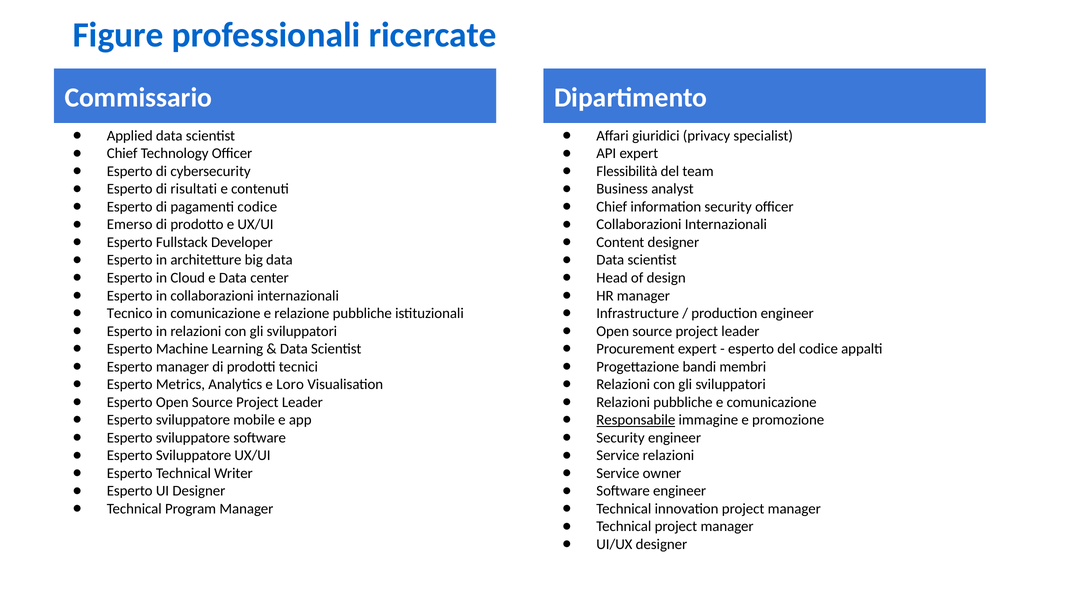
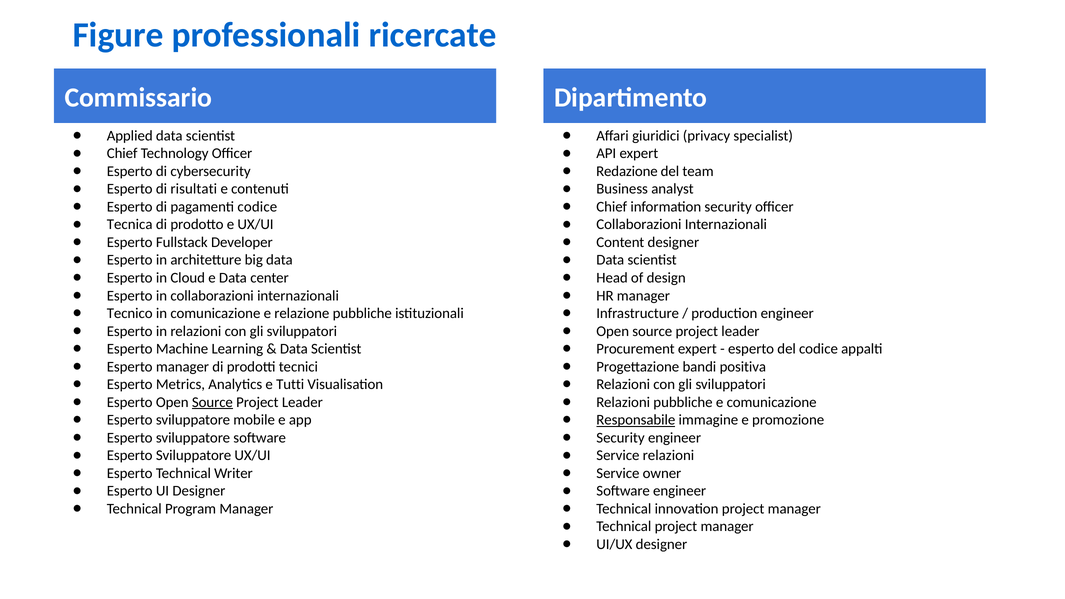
Flessibilità: Flessibilità -> Redazione
Emerso: Emerso -> Tecnica
membri: membri -> positiva
Loro: Loro -> Tutti
Source at (212, 402) underline: none -> present
